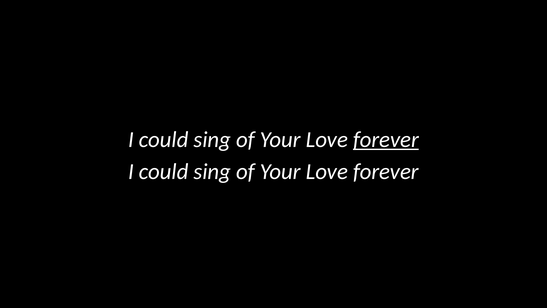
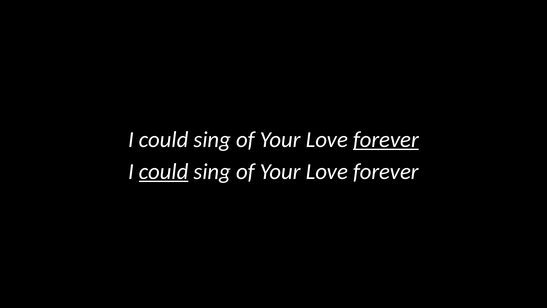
could at (164, 171) underline: none -> present
